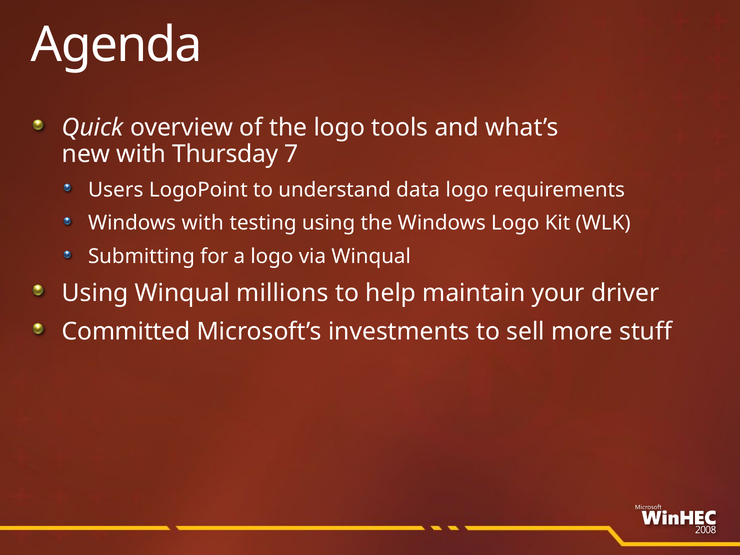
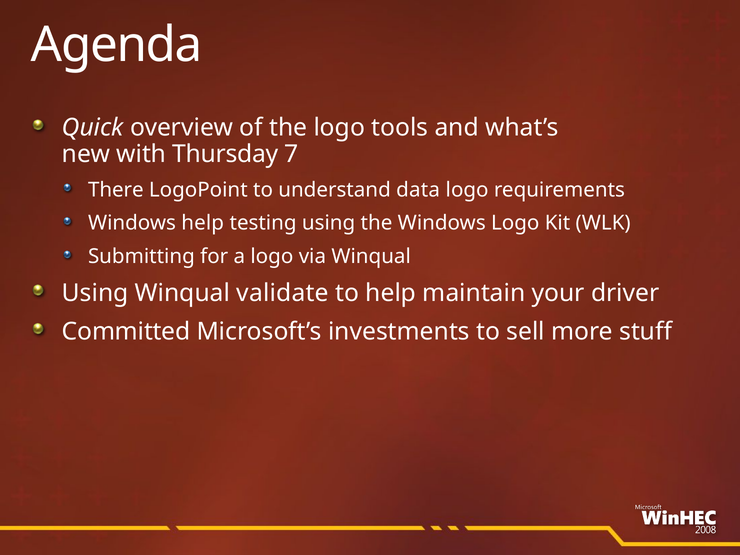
Users: Users -> There
Windows with: with -> help
millions: millions -> validate
